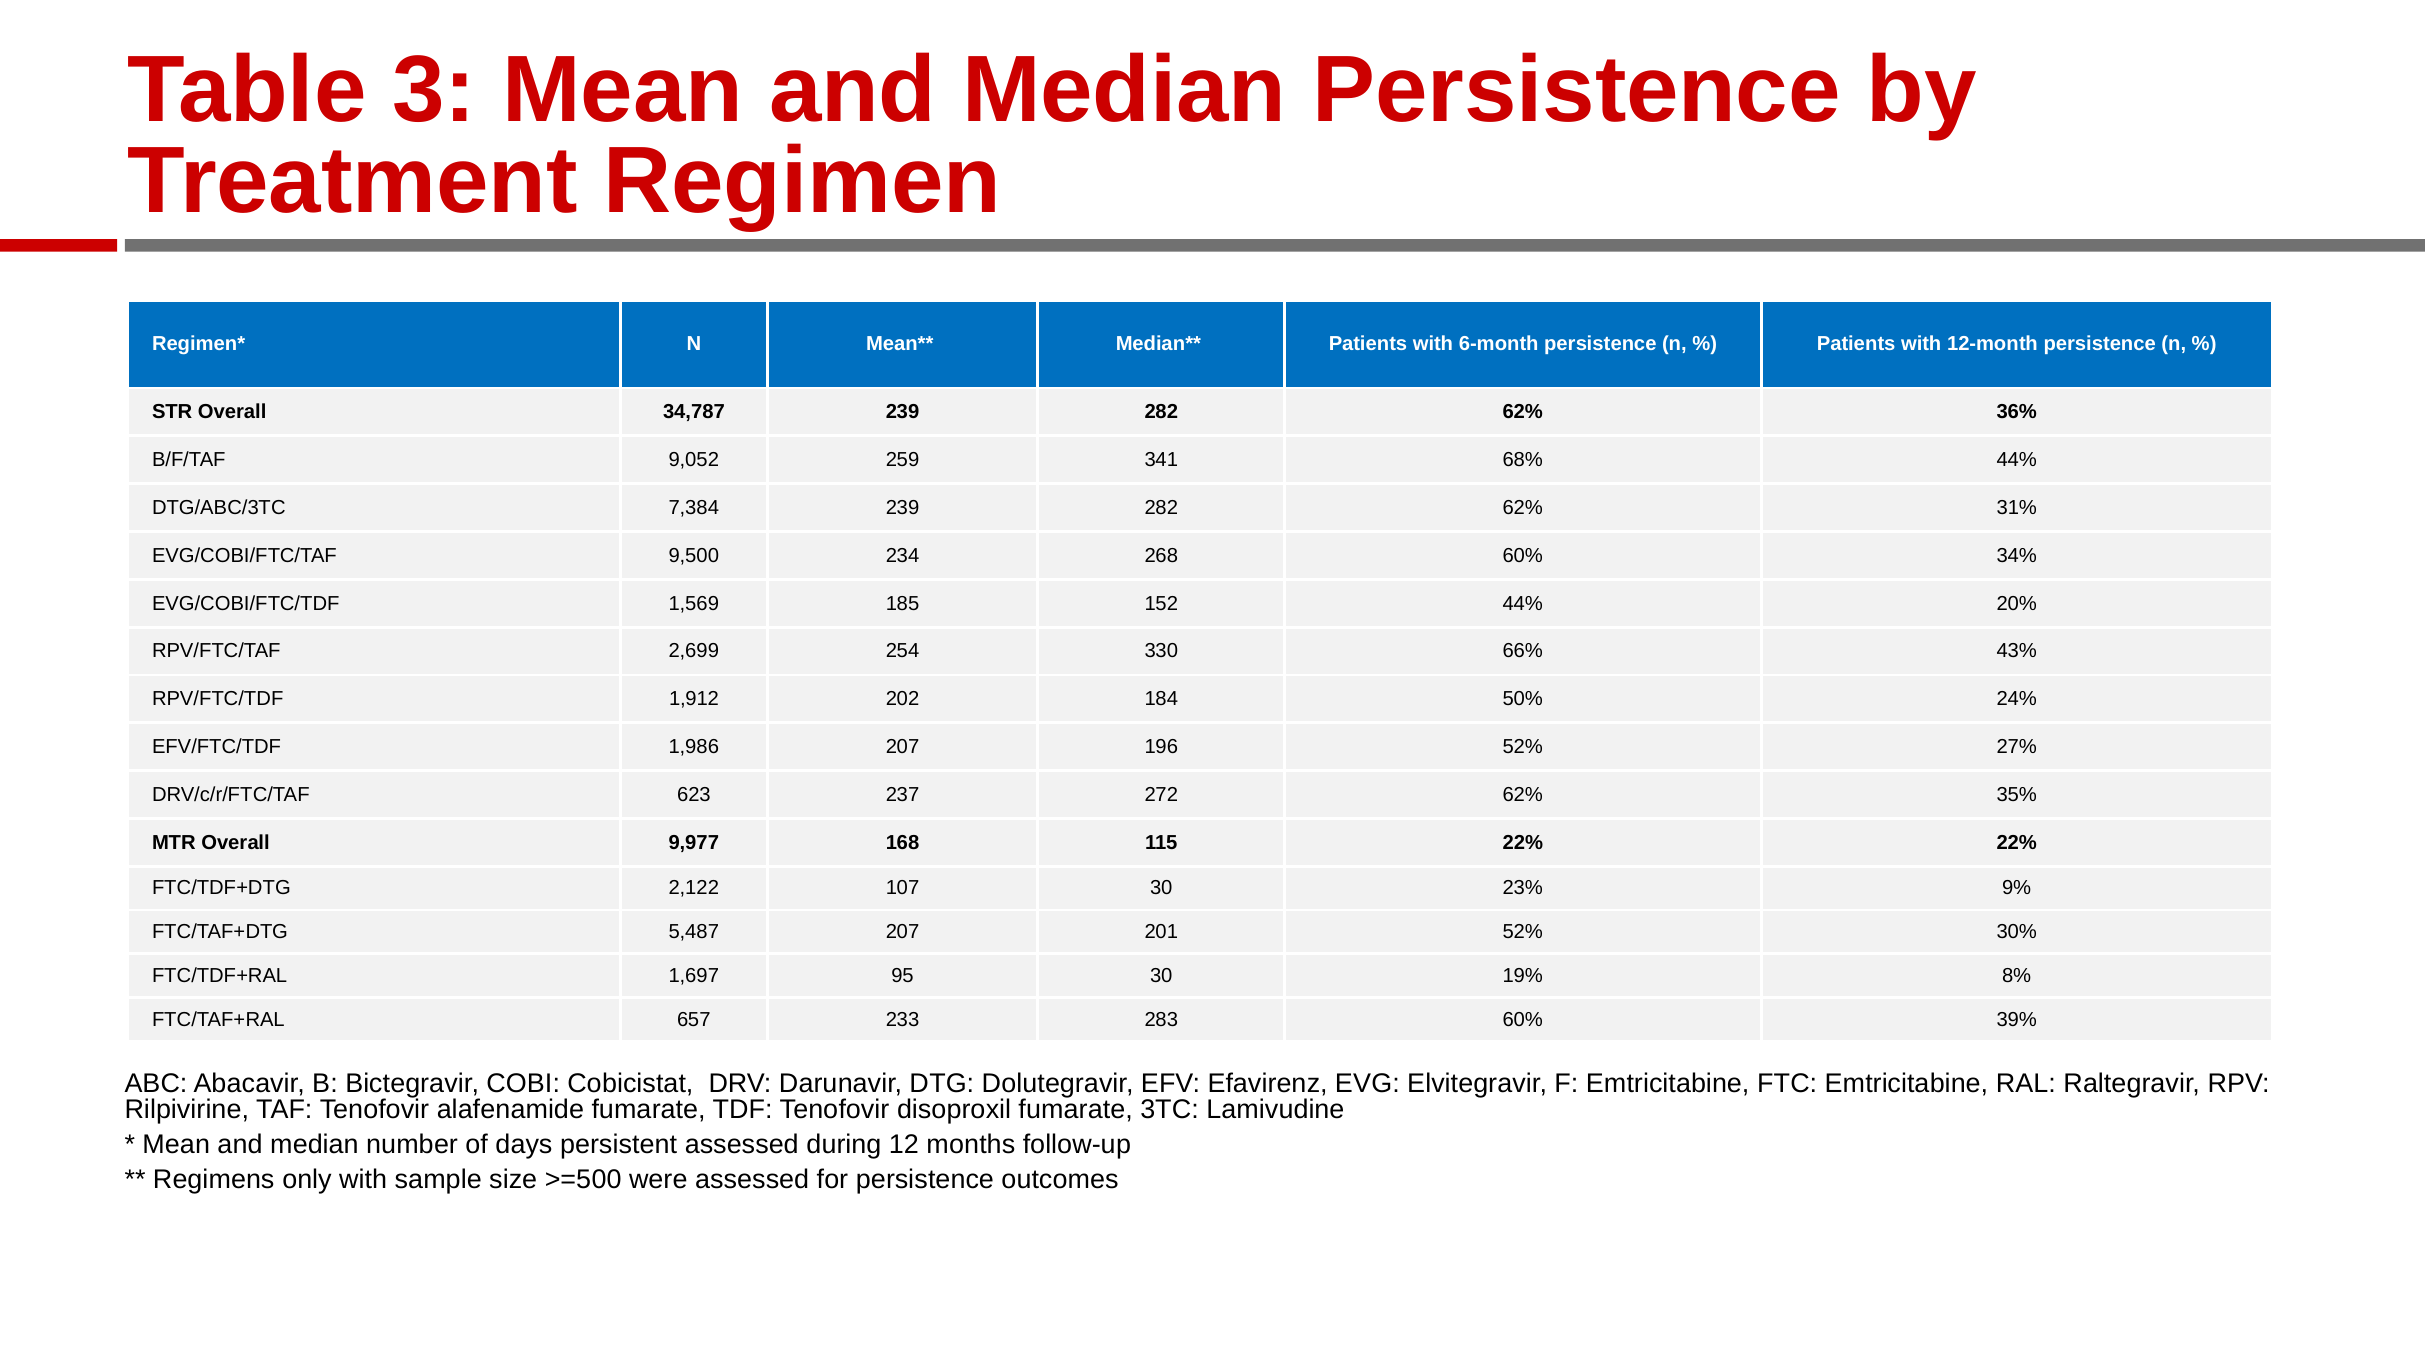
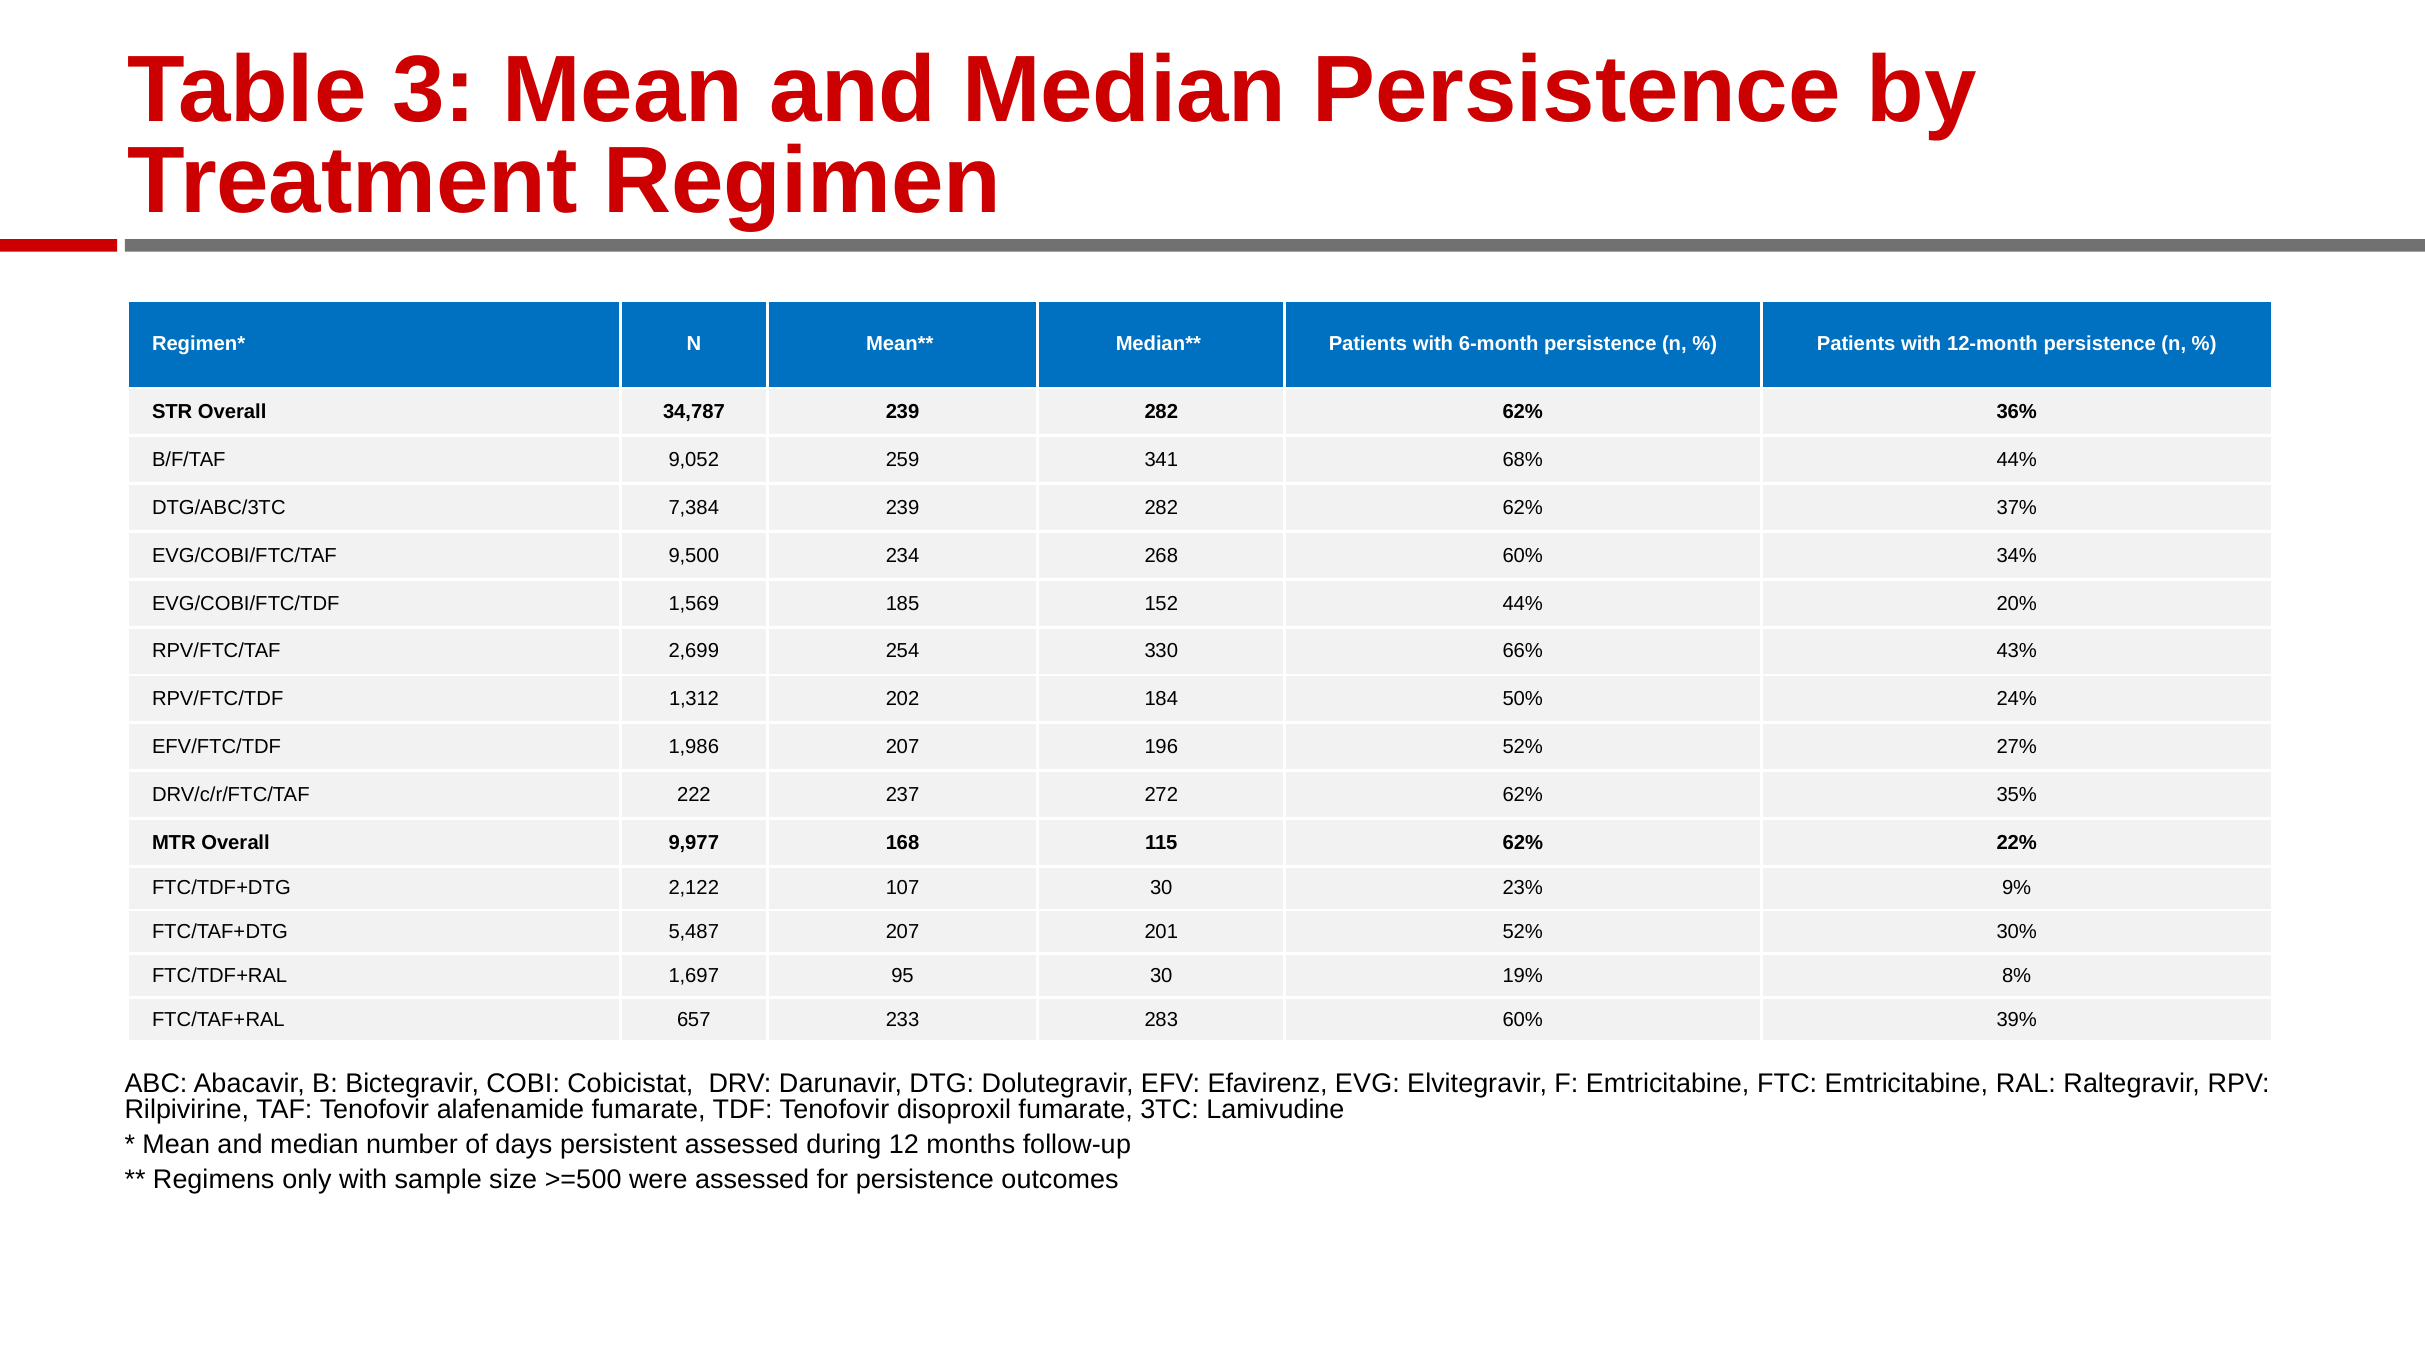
31%: 31% -> 37%
1,912: 1,912 -> 1,312
623: 623 -> 222
115 22%: 22% -> 62%
